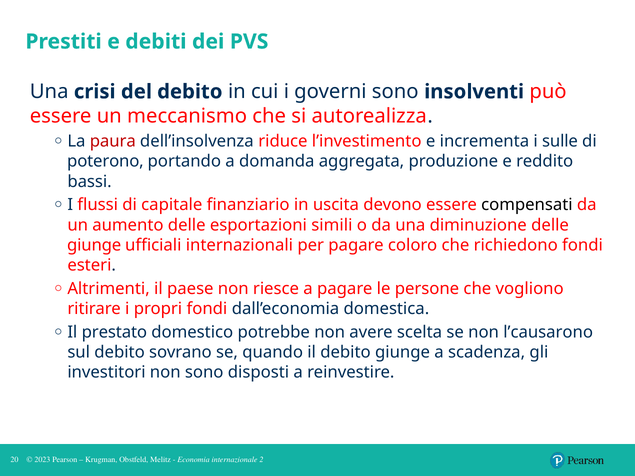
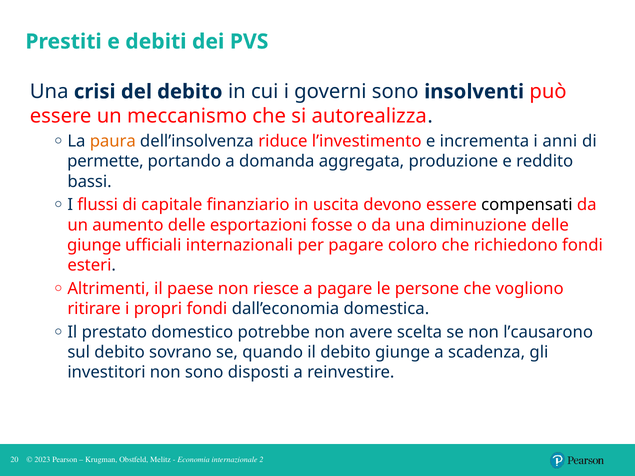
paura colour: red -> orange
sulle: sulle -> anni
poterono: poterono -> permette
simili: simili -> fosse
